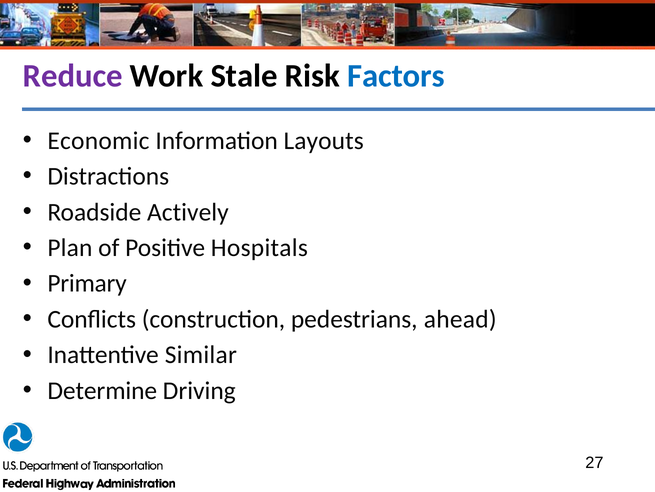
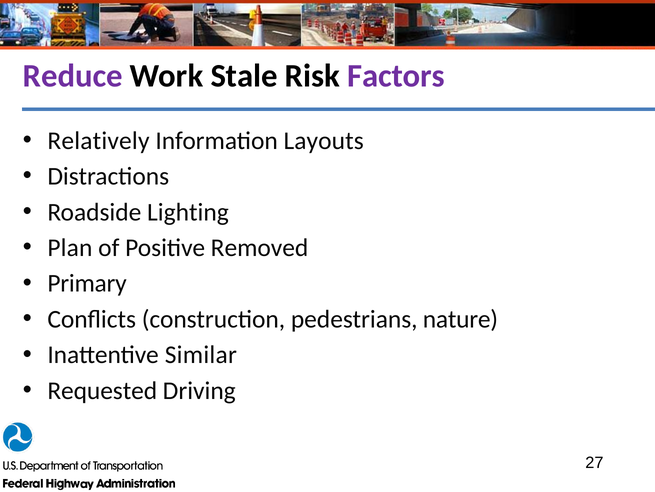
Factors colour: blue -> purple
Economic: Economic -> Relatively
Actively: Actively -> Lighting
Hospitals: Hospitals -> Removed
ahead: ahead -> nature
Determine: Determine -> Requested
